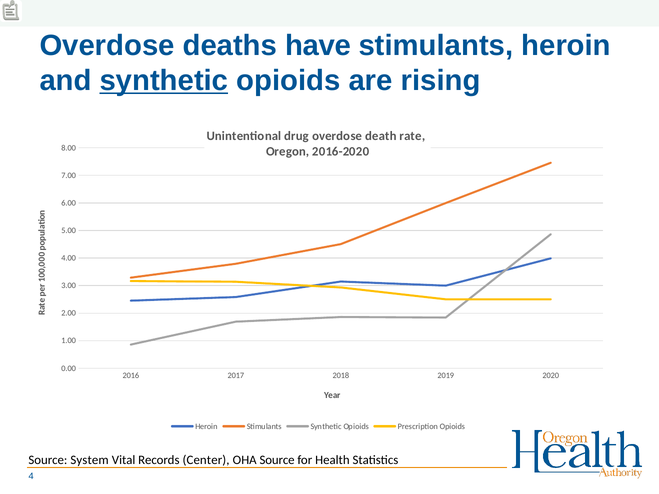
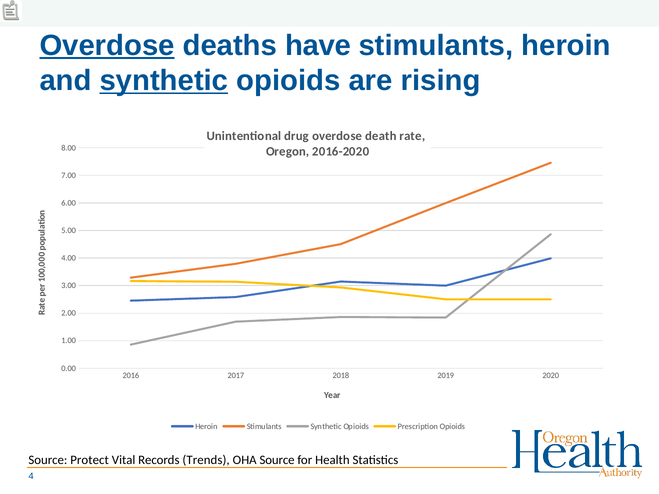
Overdose at (107, 45) underline: none -> present
System: System -> Protect
Center: Center -> Trends
